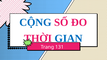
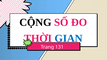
CỘNG colour: blue -> black
